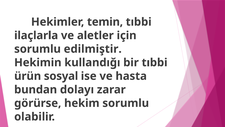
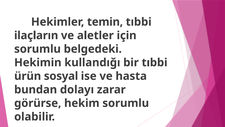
ilaçlarla: ilaçlarla -> ilaçların
edilmiştir: edilmiştir -> belgedeki
